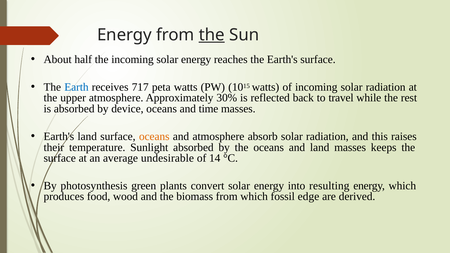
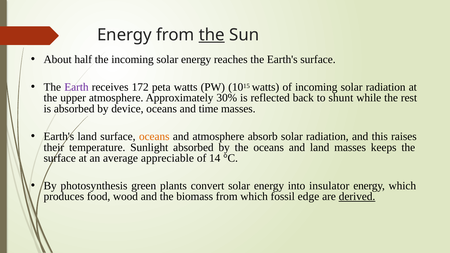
Earth colour: blue -> purple
717: 717 -> 172
travel: travel -> shunt
undesirable: undesirable -> appreciable
resulting: resulting -> insulator
derived underline: none -> present
